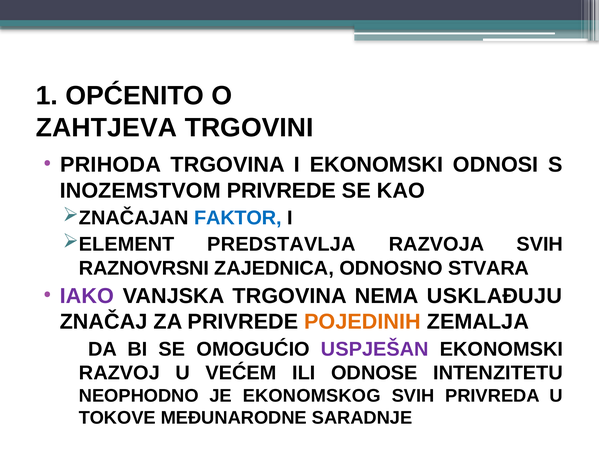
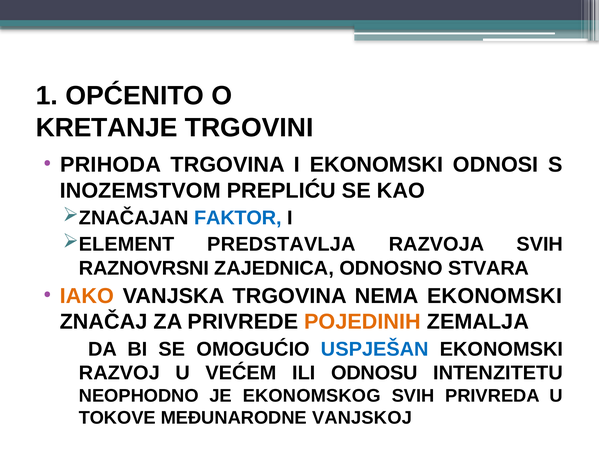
ZAHTJEVA: ZAHTJEVA -> KRETANJE
INOZEMSTVOM PRIVREDE: PRIVREDE -> PREPLIĆU
IAKO colour: purple -> orange
NEMA USKLAĐUJU: USKLAĐUJU -> EKONOMSKI
USPJEŠAN colour: purple -> blue
ODNOSE: ODNOSE -> ODNOSU
SARADNJE: SARADNJE -> VANJSKOJ
